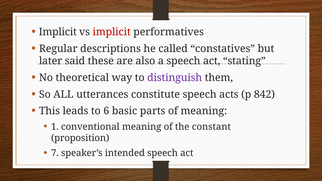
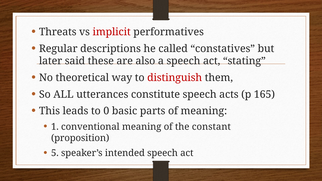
Implicit at (58, 32): Implicit -> Threats
distinguish colour: purple -> red
842: 842 -> 165
6: 6 -> 0
7: 7 -> 5
